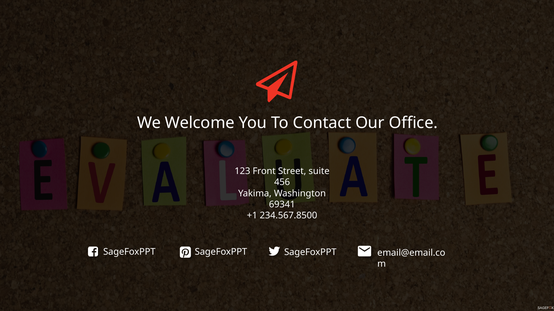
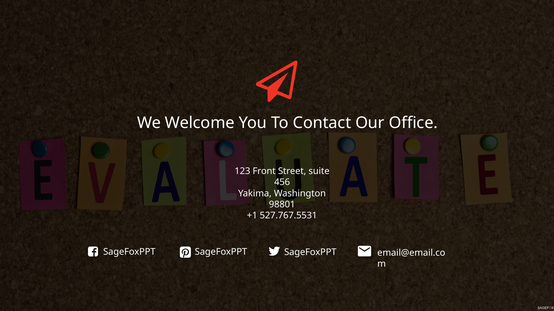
69341: 69341 -> 98801
234.567.8500: 234.567.8500 -> 527.767.5531
